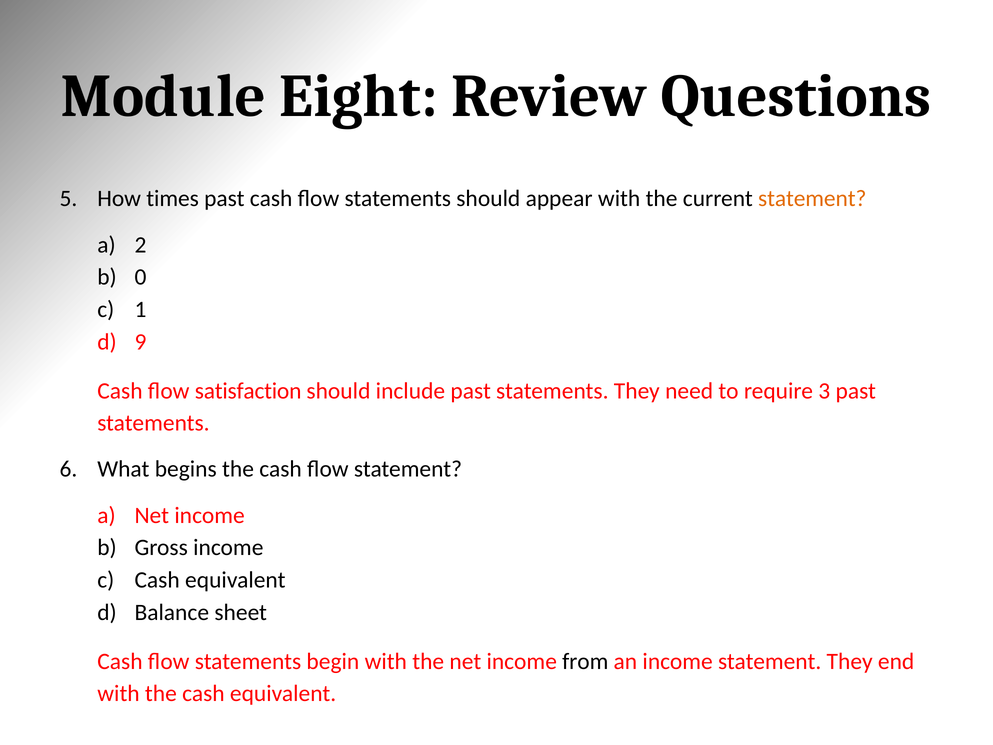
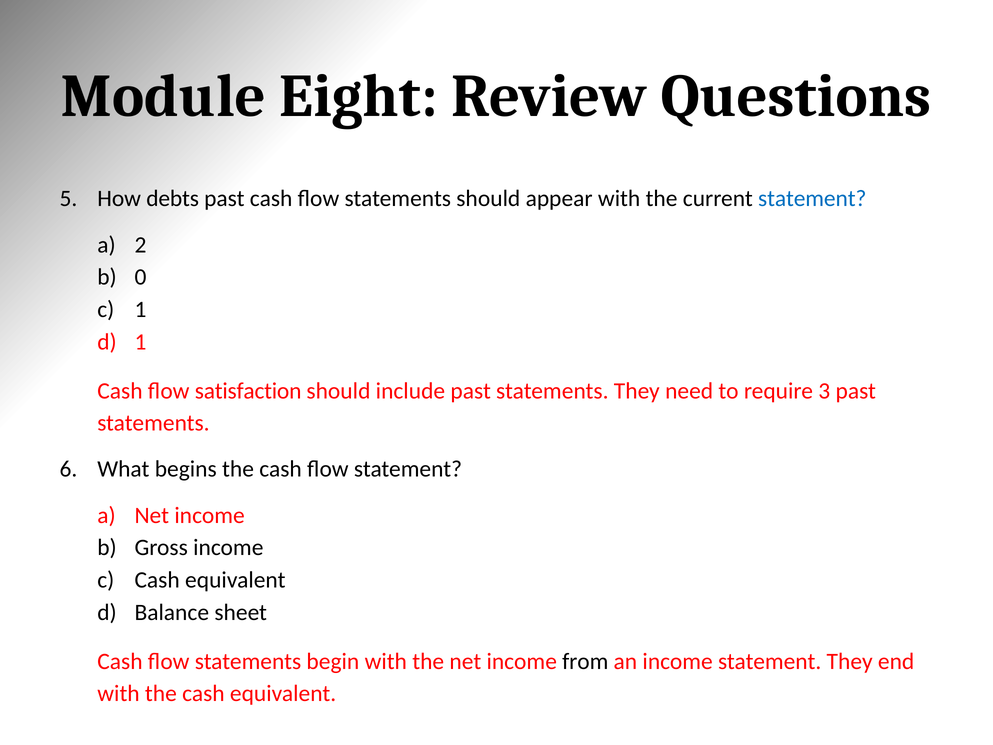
times: times -> debts
statement at (812, 199) colour: orange -> blue
9 at (140, 342): 9 -> 1
